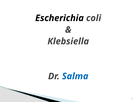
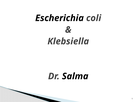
Salma colour: blue -> black
